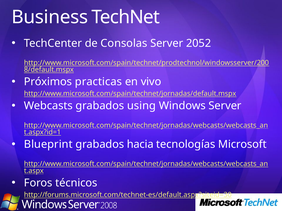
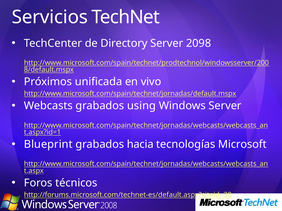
Business: Business -> Servicios
Consolas: Consolas -> Directory
2052: 2052 -> 2098
practicas: practicas -> unificada
